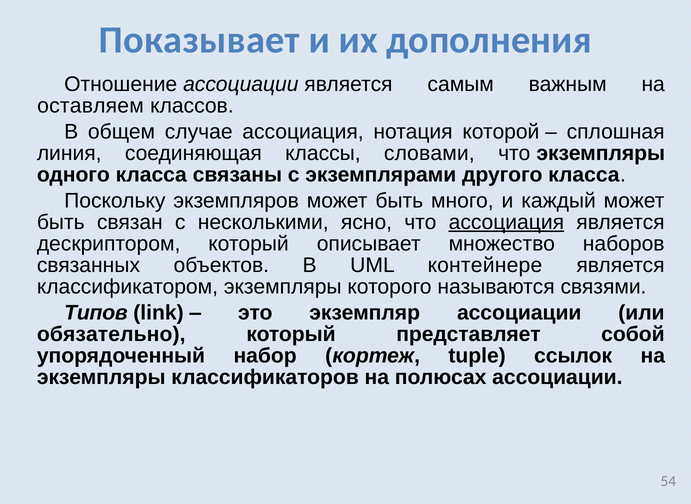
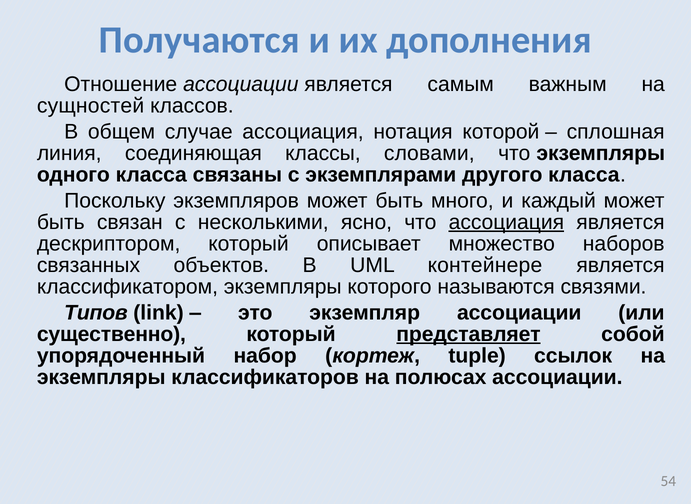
Показывает: Показывает -> Получаются
оставляем: оставляем -> сущностей
обязательно: обязательно -> существенно
представляет underline: none -> present
